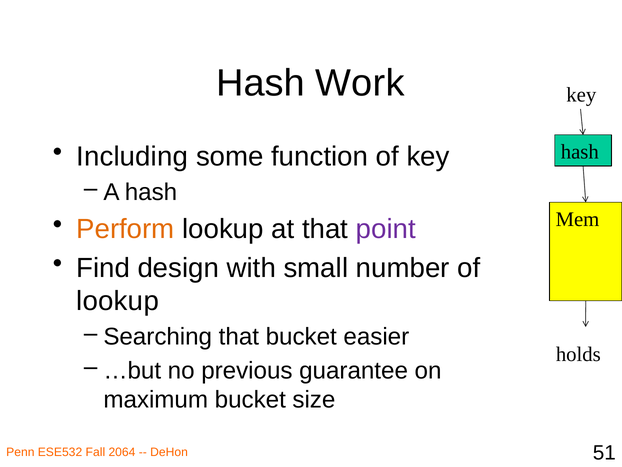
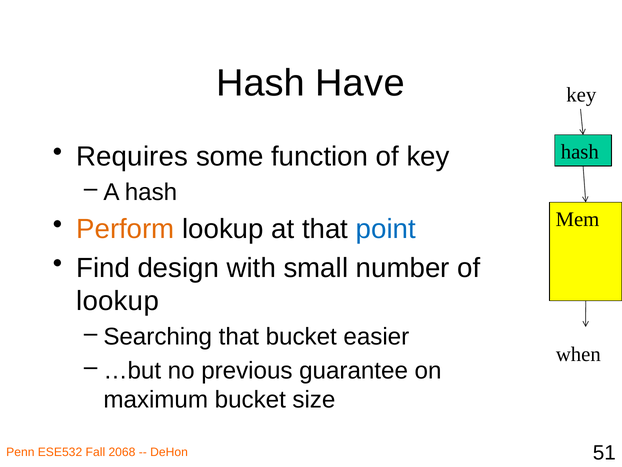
Work: Work -> Have
Including: Including -> Requires
point colour: purple -> blue
holds: holds -> when
2064: 2064 -> 2068
